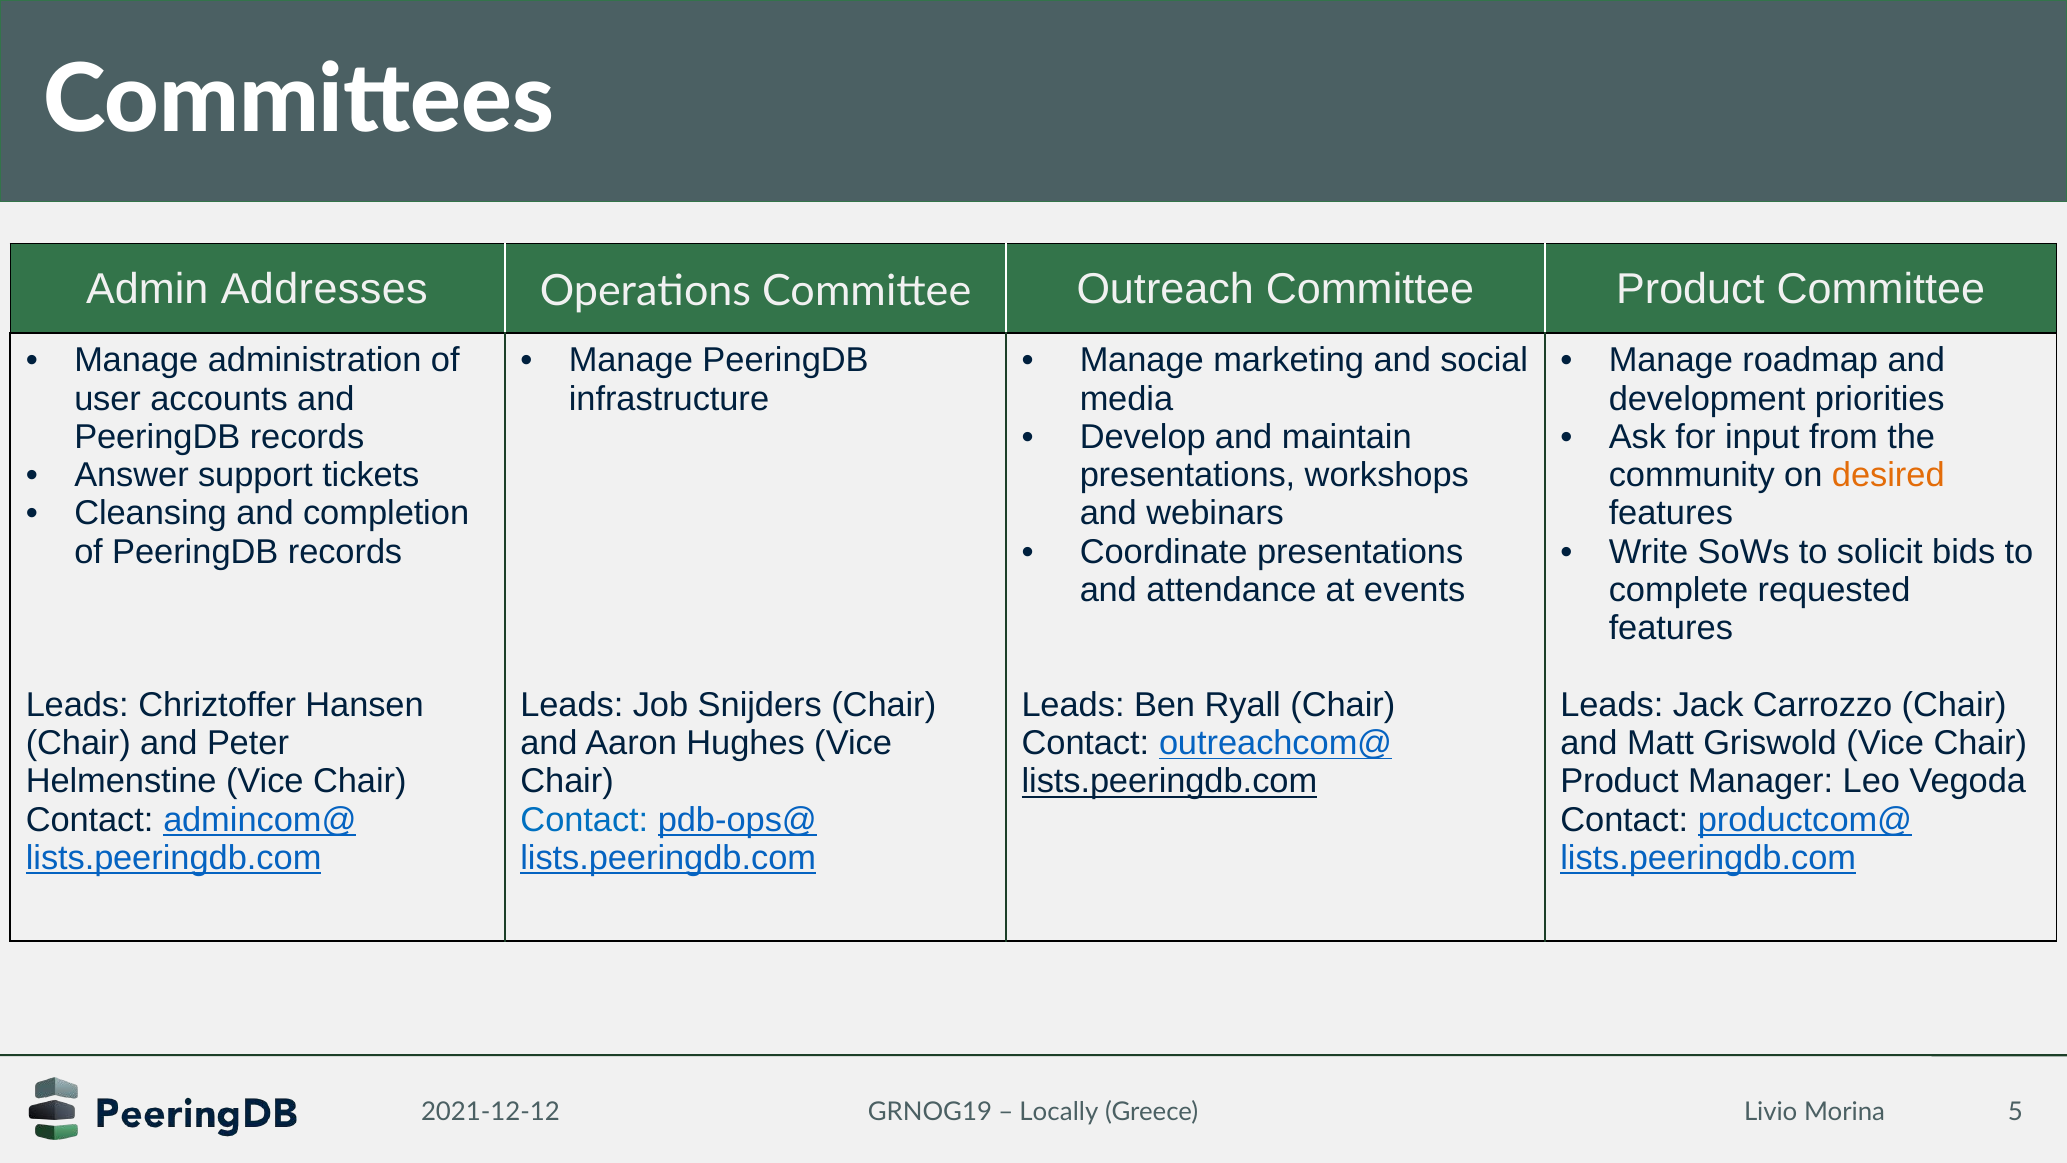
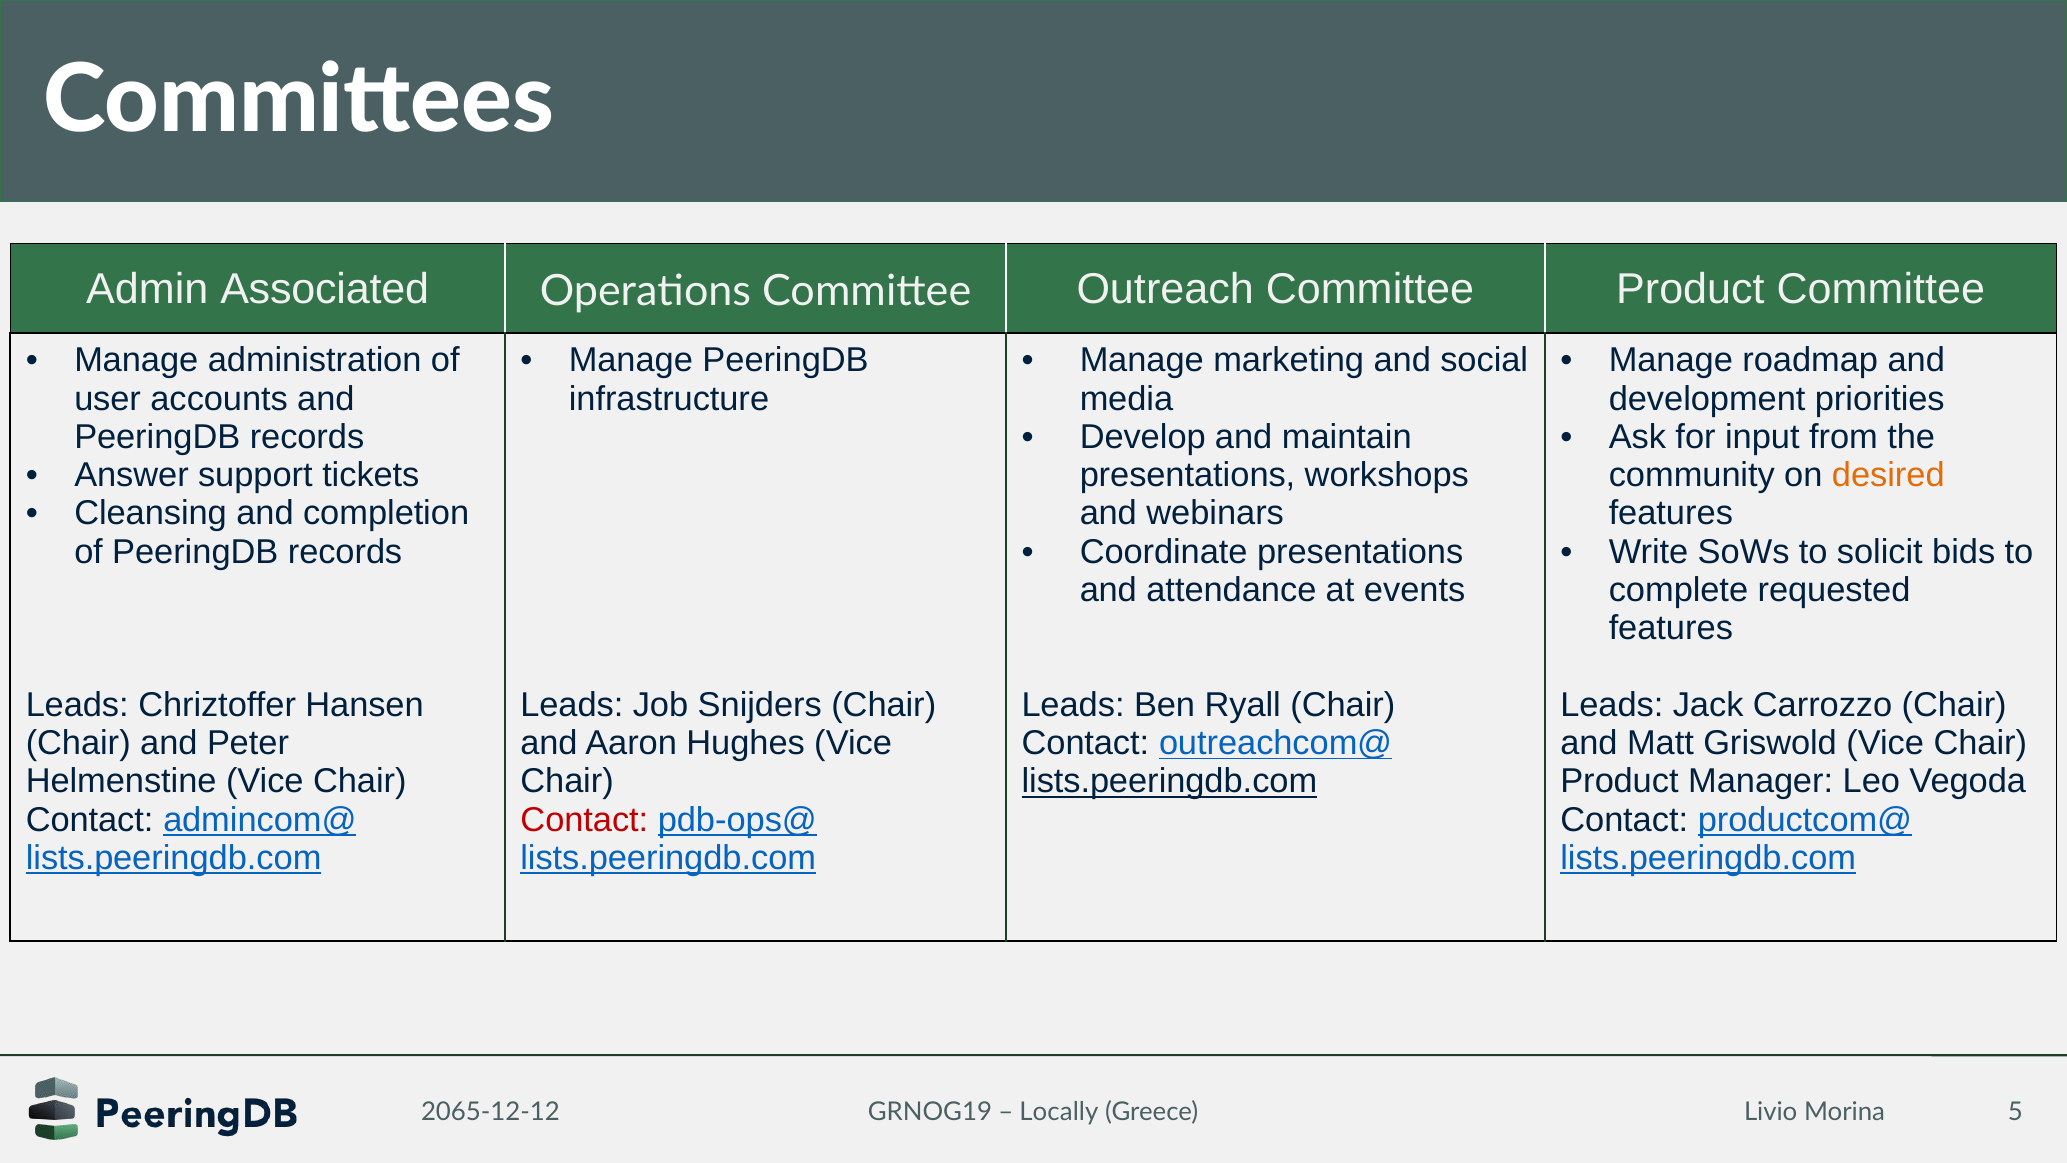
Addresses: Addresses -> Associated
Contact at (584, 820) colour: blue -> red
2021-12-12: 2021-12-12 -> 2065-12-12
